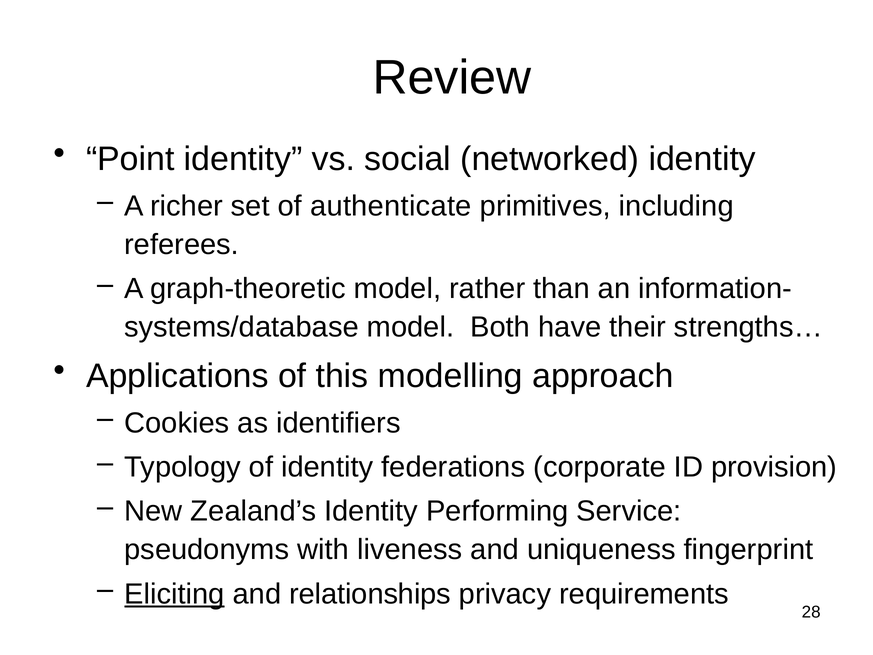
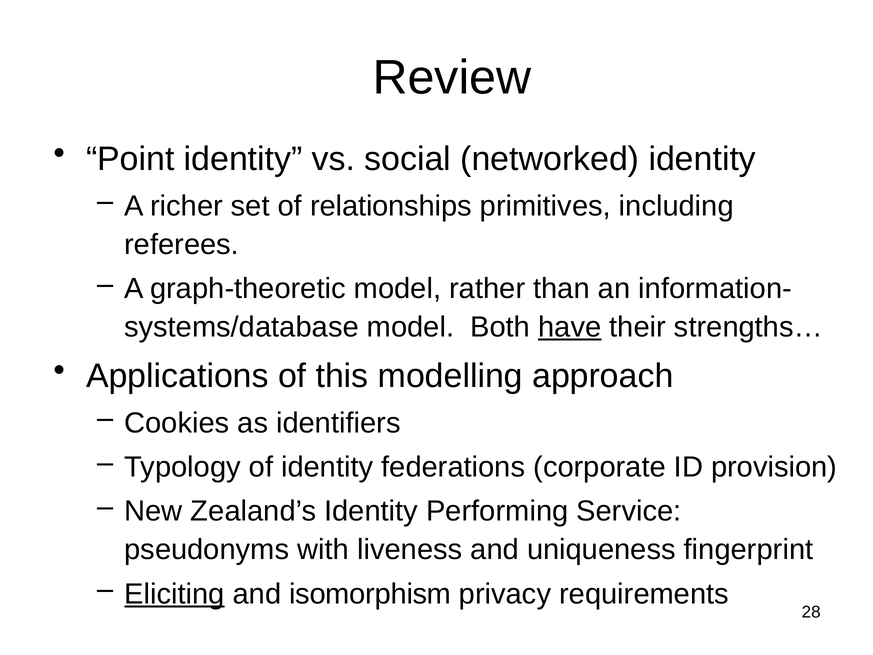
authenticate: authenticate -> relationships
have underline: none -> present
relationships: relationships -> isomorphism
